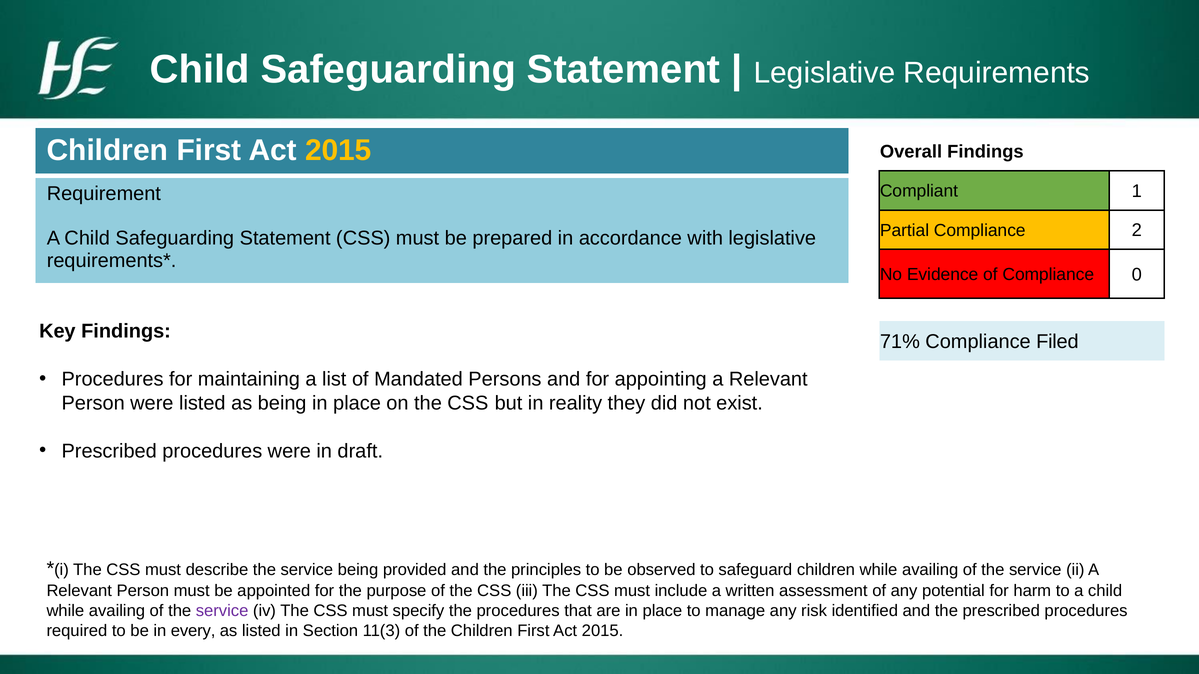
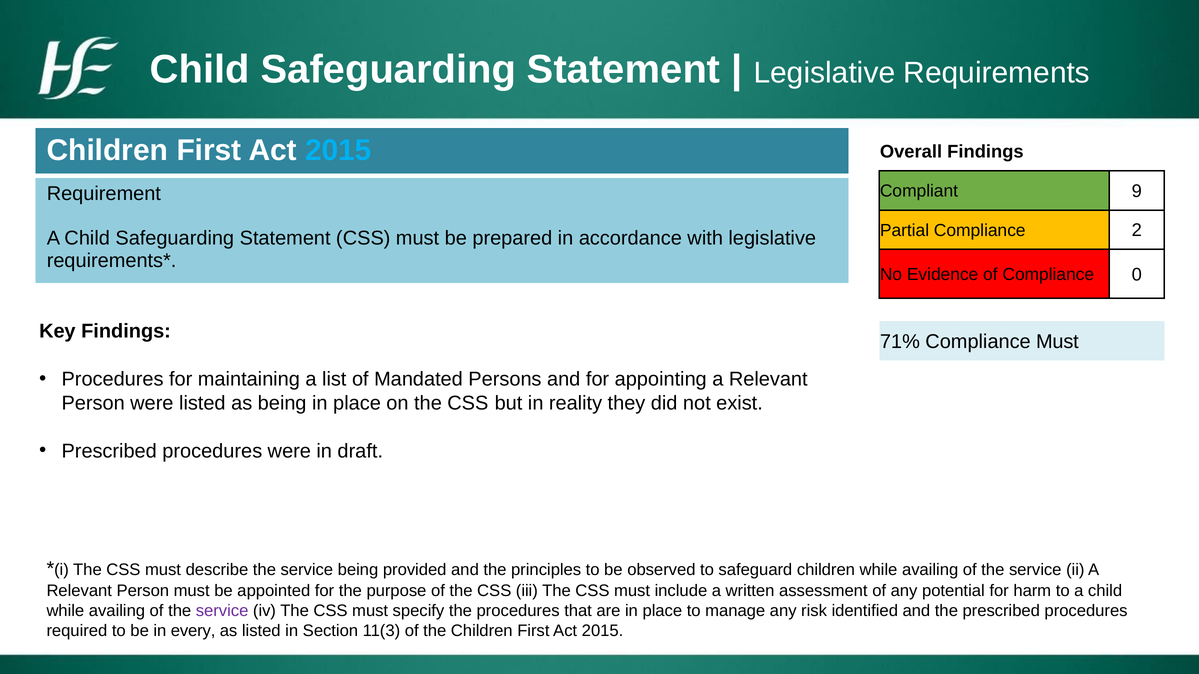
2015 at (338, 151) colour: yellow -> light blue
1: 1 -> 9
Compliance Filed: Filed -> Must
